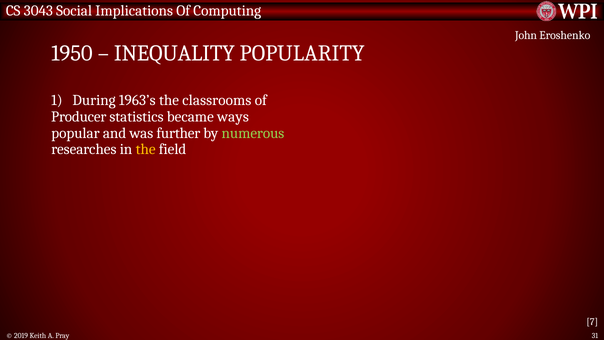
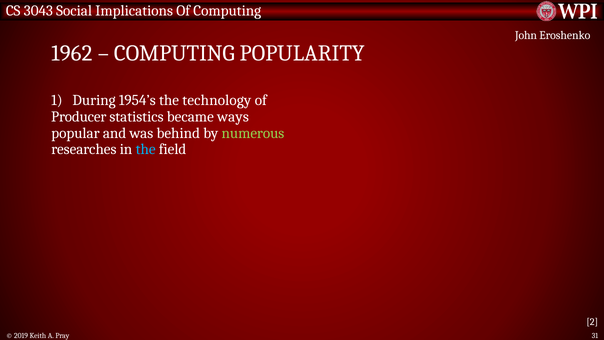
1950: 1950 -> 1962
INEQUALITY at (174, 53): INEQUALITY -> COMPUTING
1963’s: 1963’s -> 1954’s
classrooms: classrooms -> technology
further: further -> behind
the at (146, 149) colour: yellow -> light blue
7: 7 -> 2
